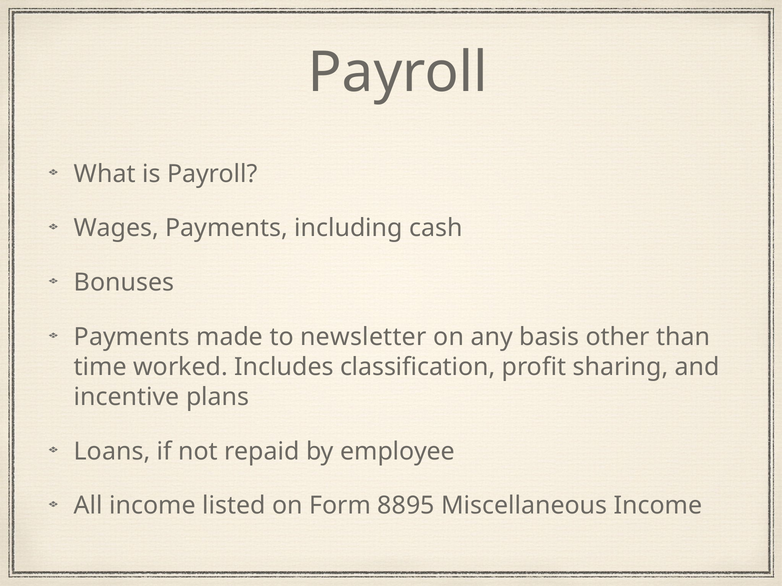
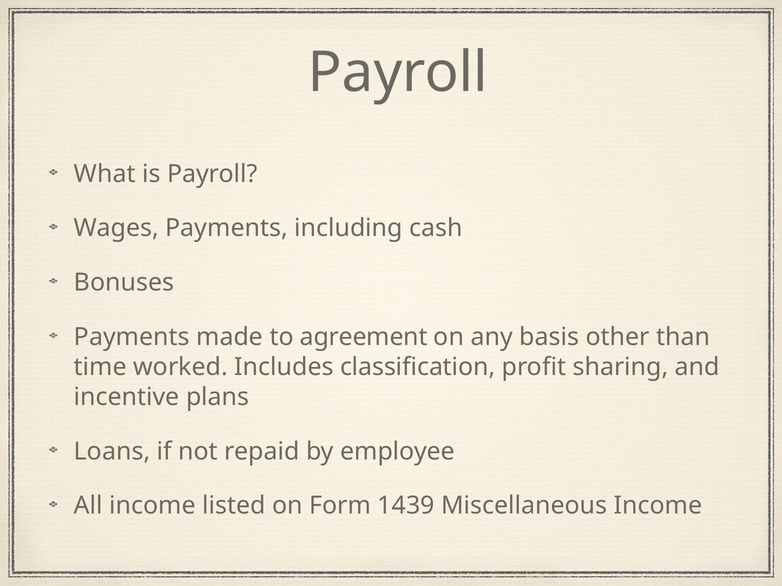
newsletter: newsletter -> agreement
8895: 8895 -> 1439
